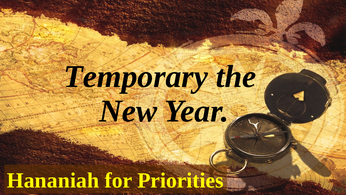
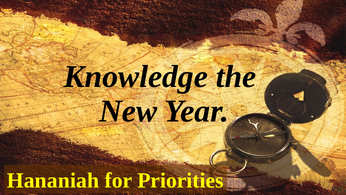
Temporary: Temporary -> Knowledge
